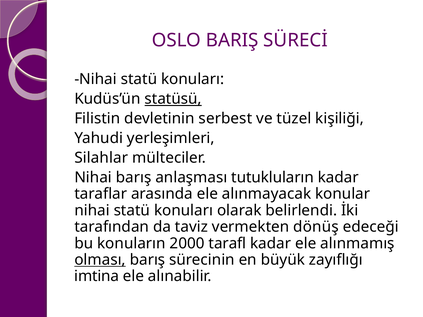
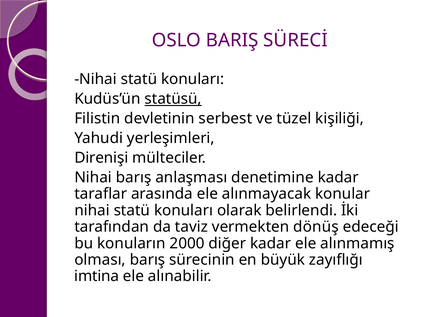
Silahlar: Silahlar -> Direnişi
tutukluların: tutukluların -> denetimine
tarafl: tarafl -> diğer
olması underline: present -> none
